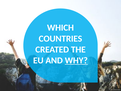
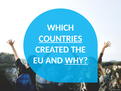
COUNTRIES underline: none -> present
